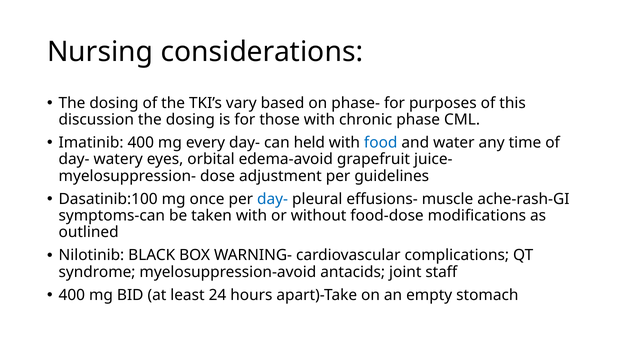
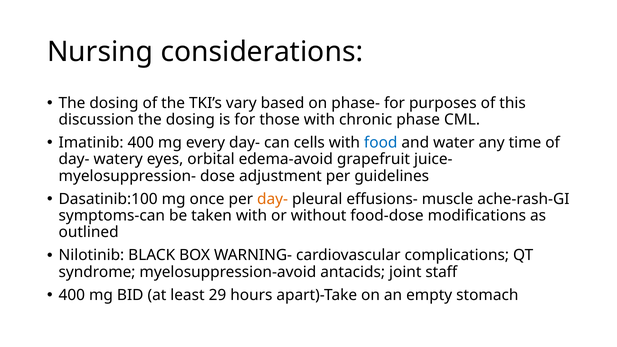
held: held -> cells
day- at (273, 199) colour: blue -> orange
24: 24 -> 29
